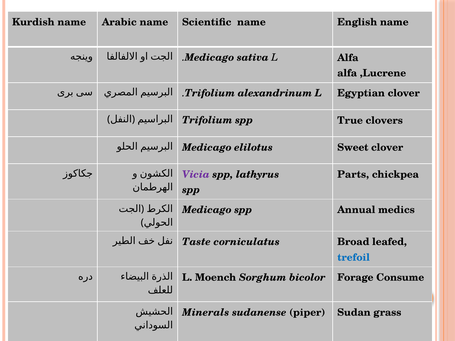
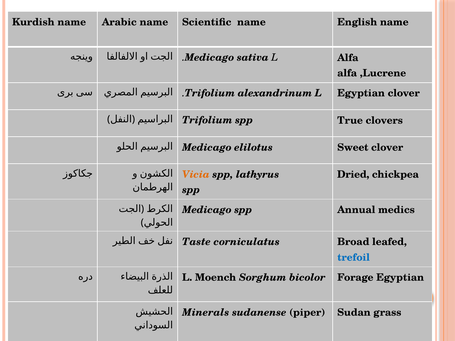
Vicia colour: purple -> orange
Parts: Parts -> Dried
Forage Consume: Consume -> Egyptian
